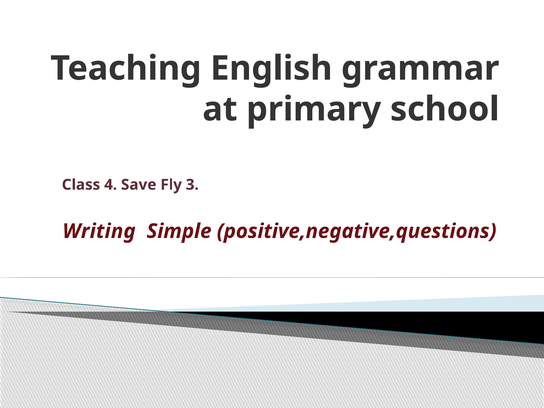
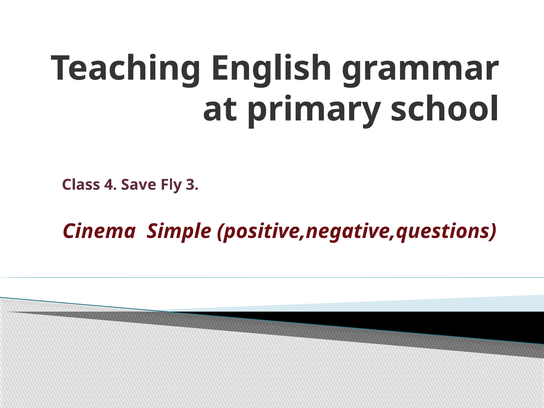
Writing: Writing -> Cinema
